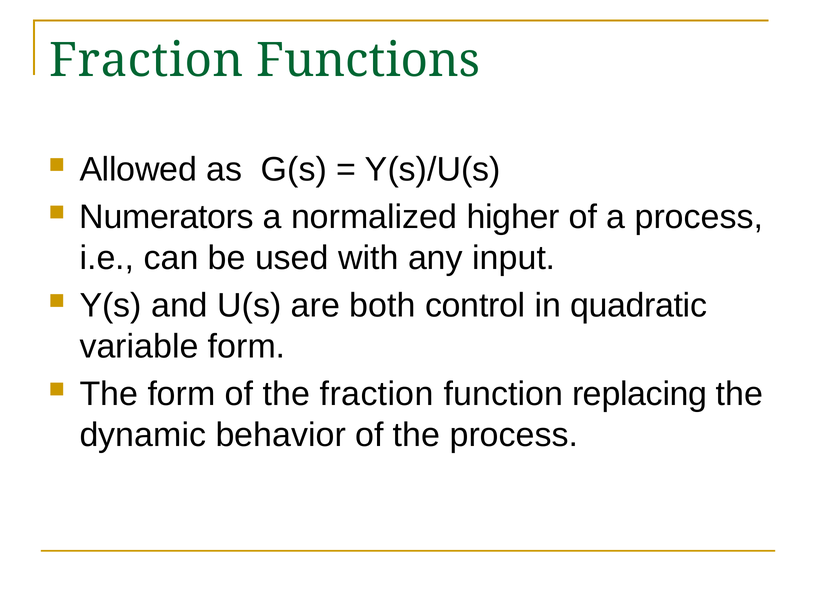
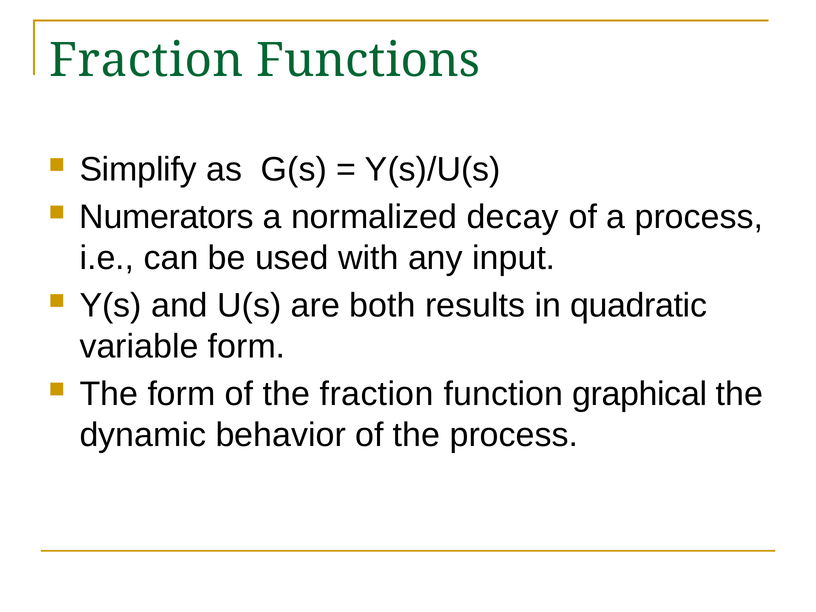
Allowed: Allowed -> Simplify
higher: higher -> decay
control: control -> results
replacing: replacing -> graphical
